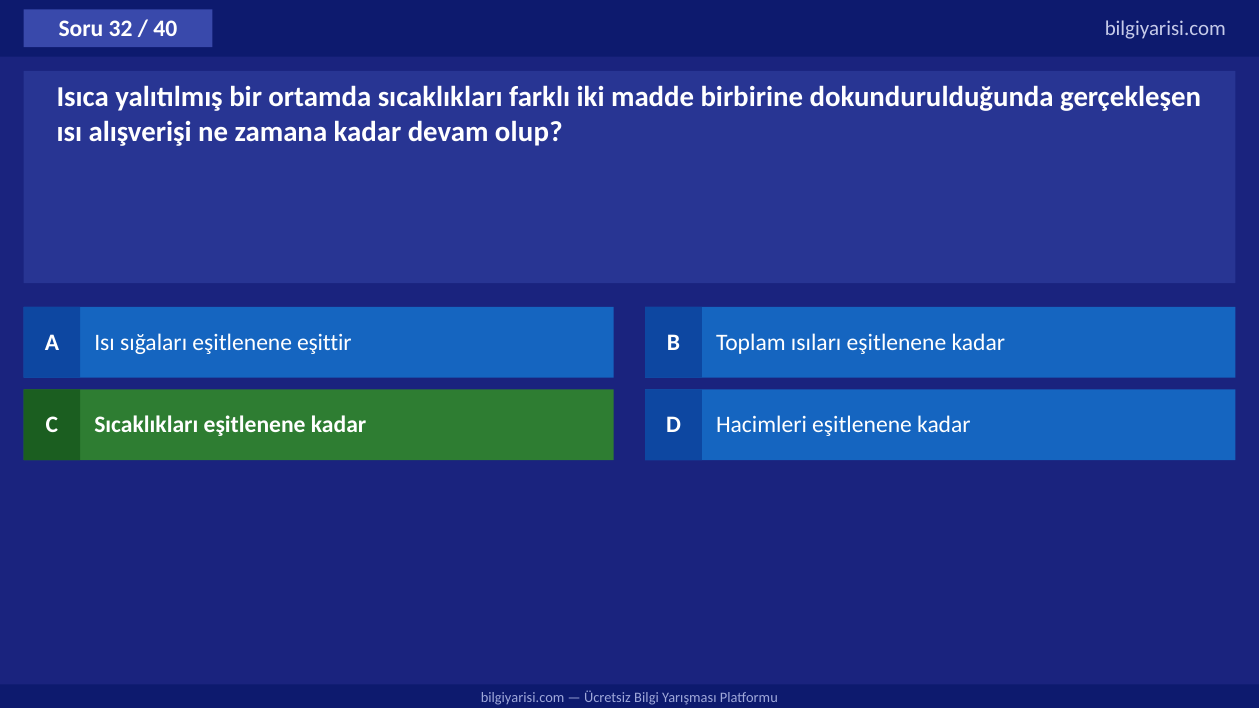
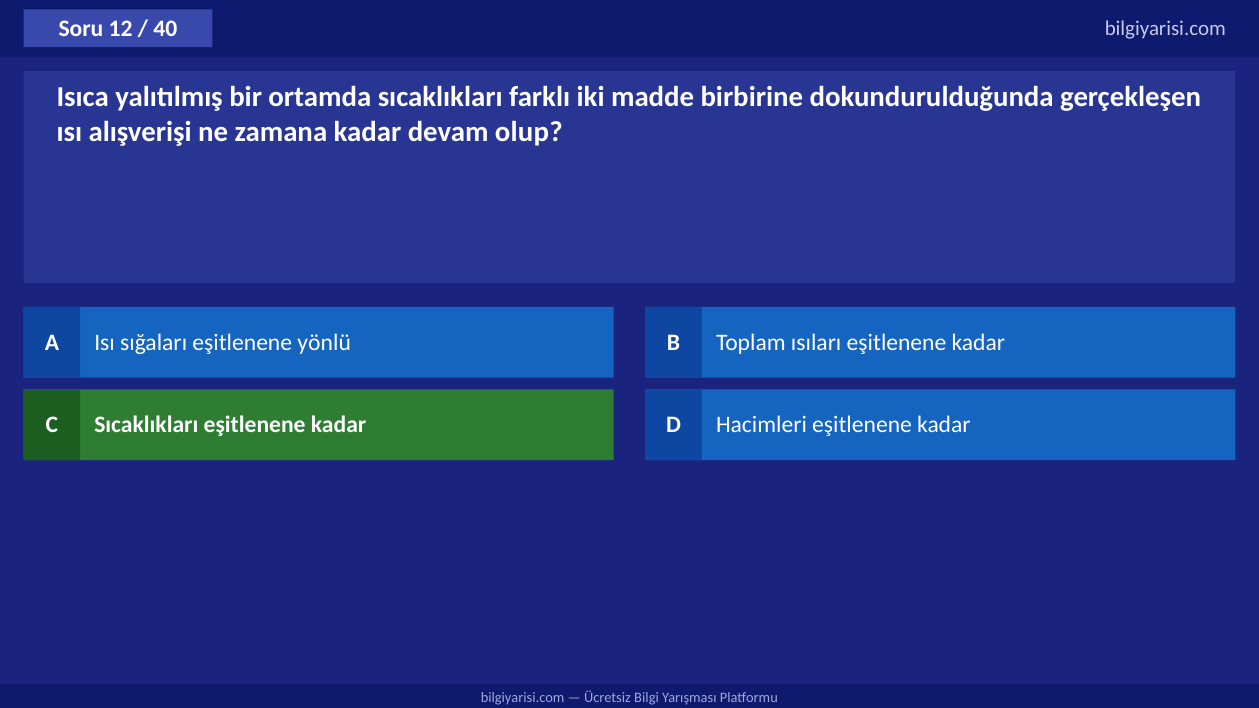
32: 32 -> 12
eşittir: eşittir -> yönlü
